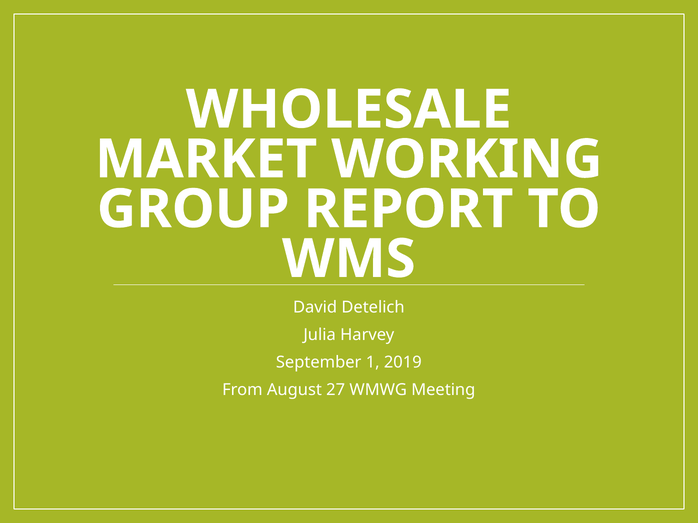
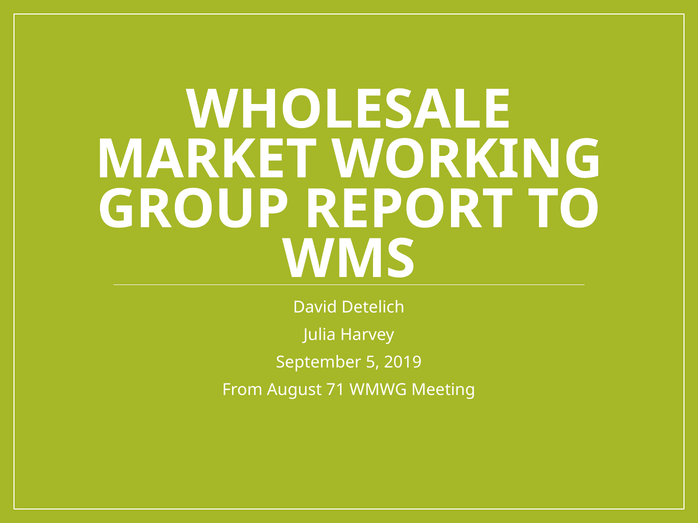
1: 1 -> 5
27: 27 -> 71
